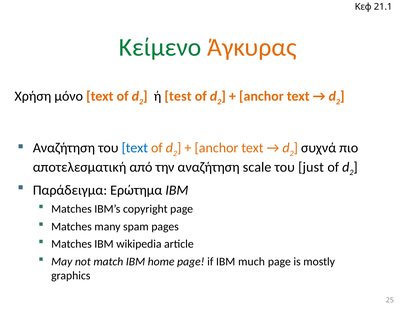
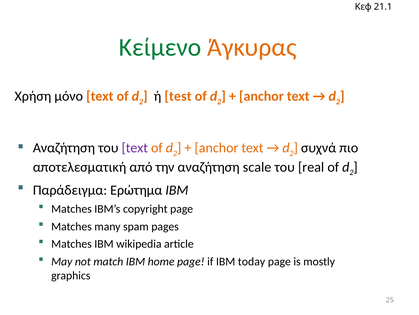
text at (135, 148) colour: blue -> purple
just: just -> real
much: much -> today
